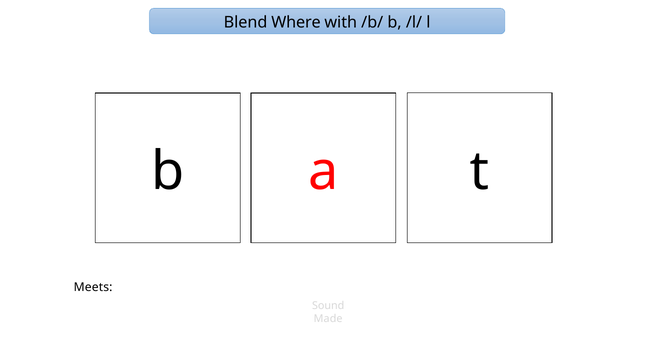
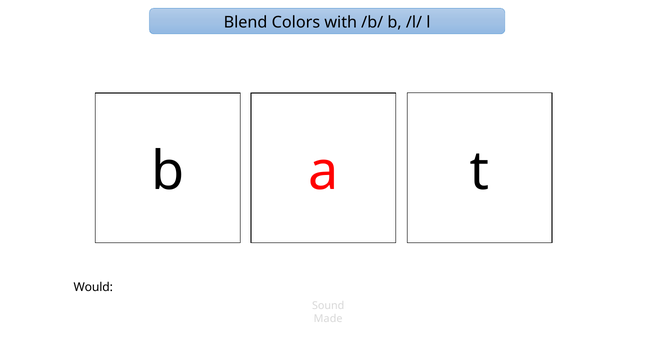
Where: Where -> Colors
Meets: Meets -> Would
